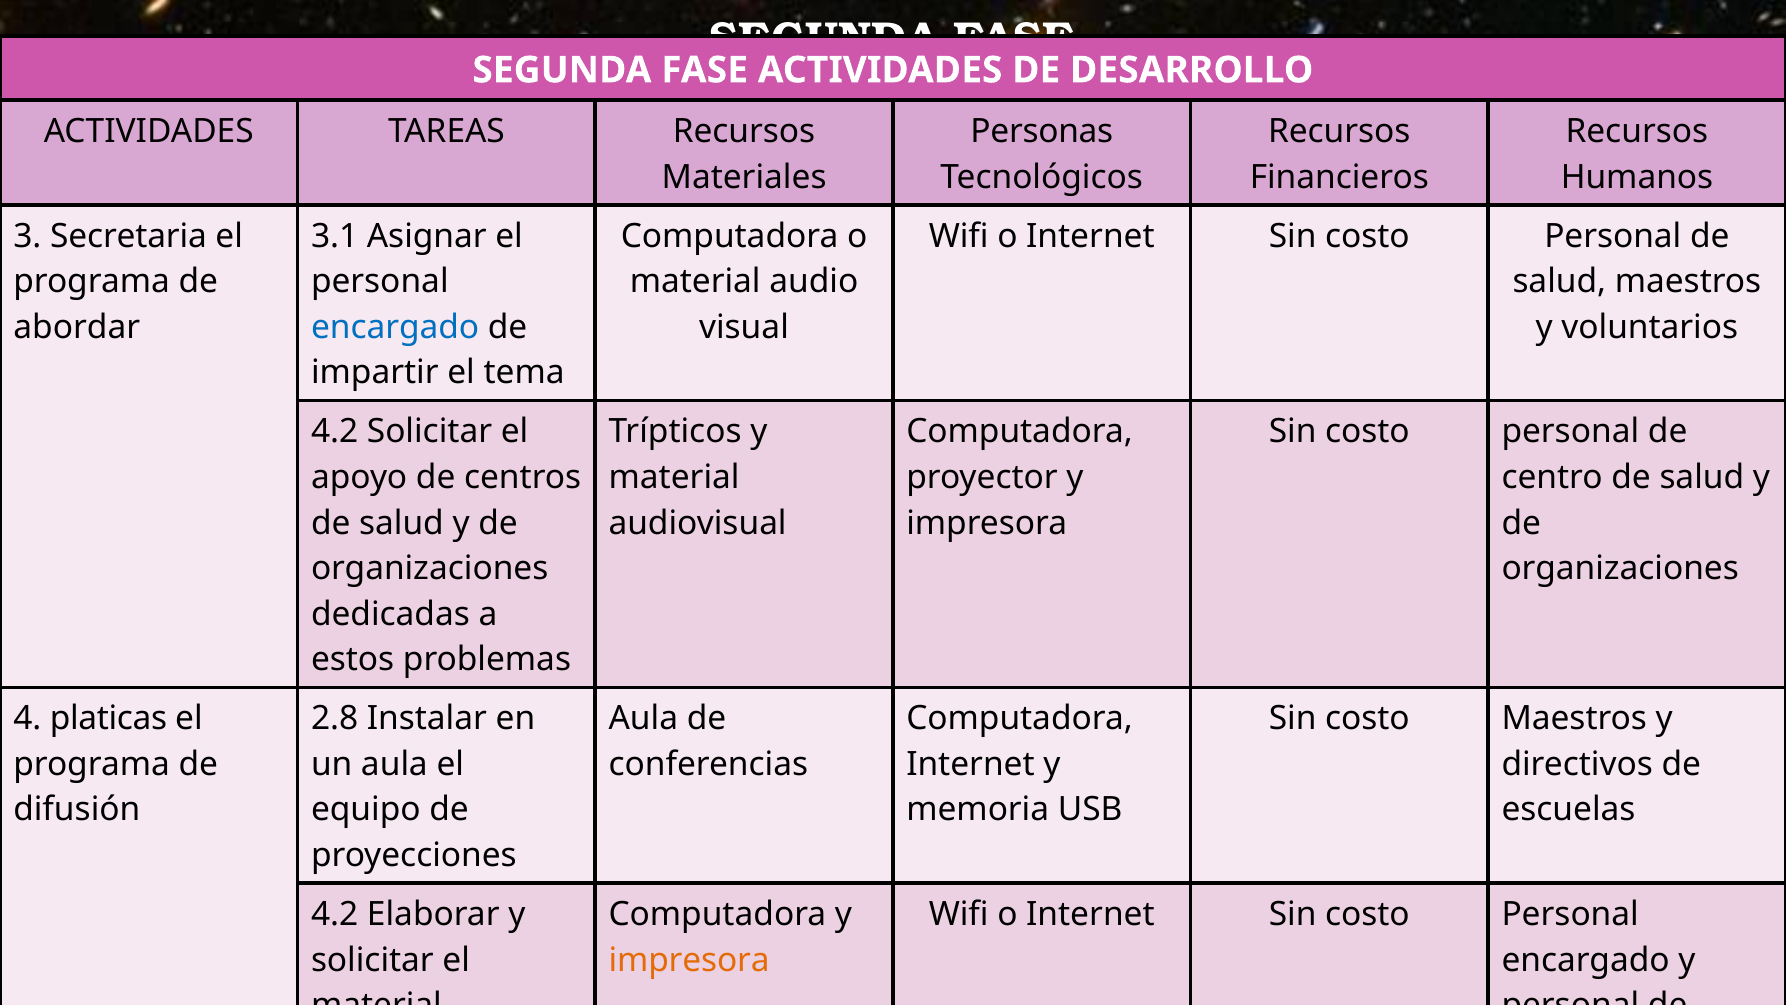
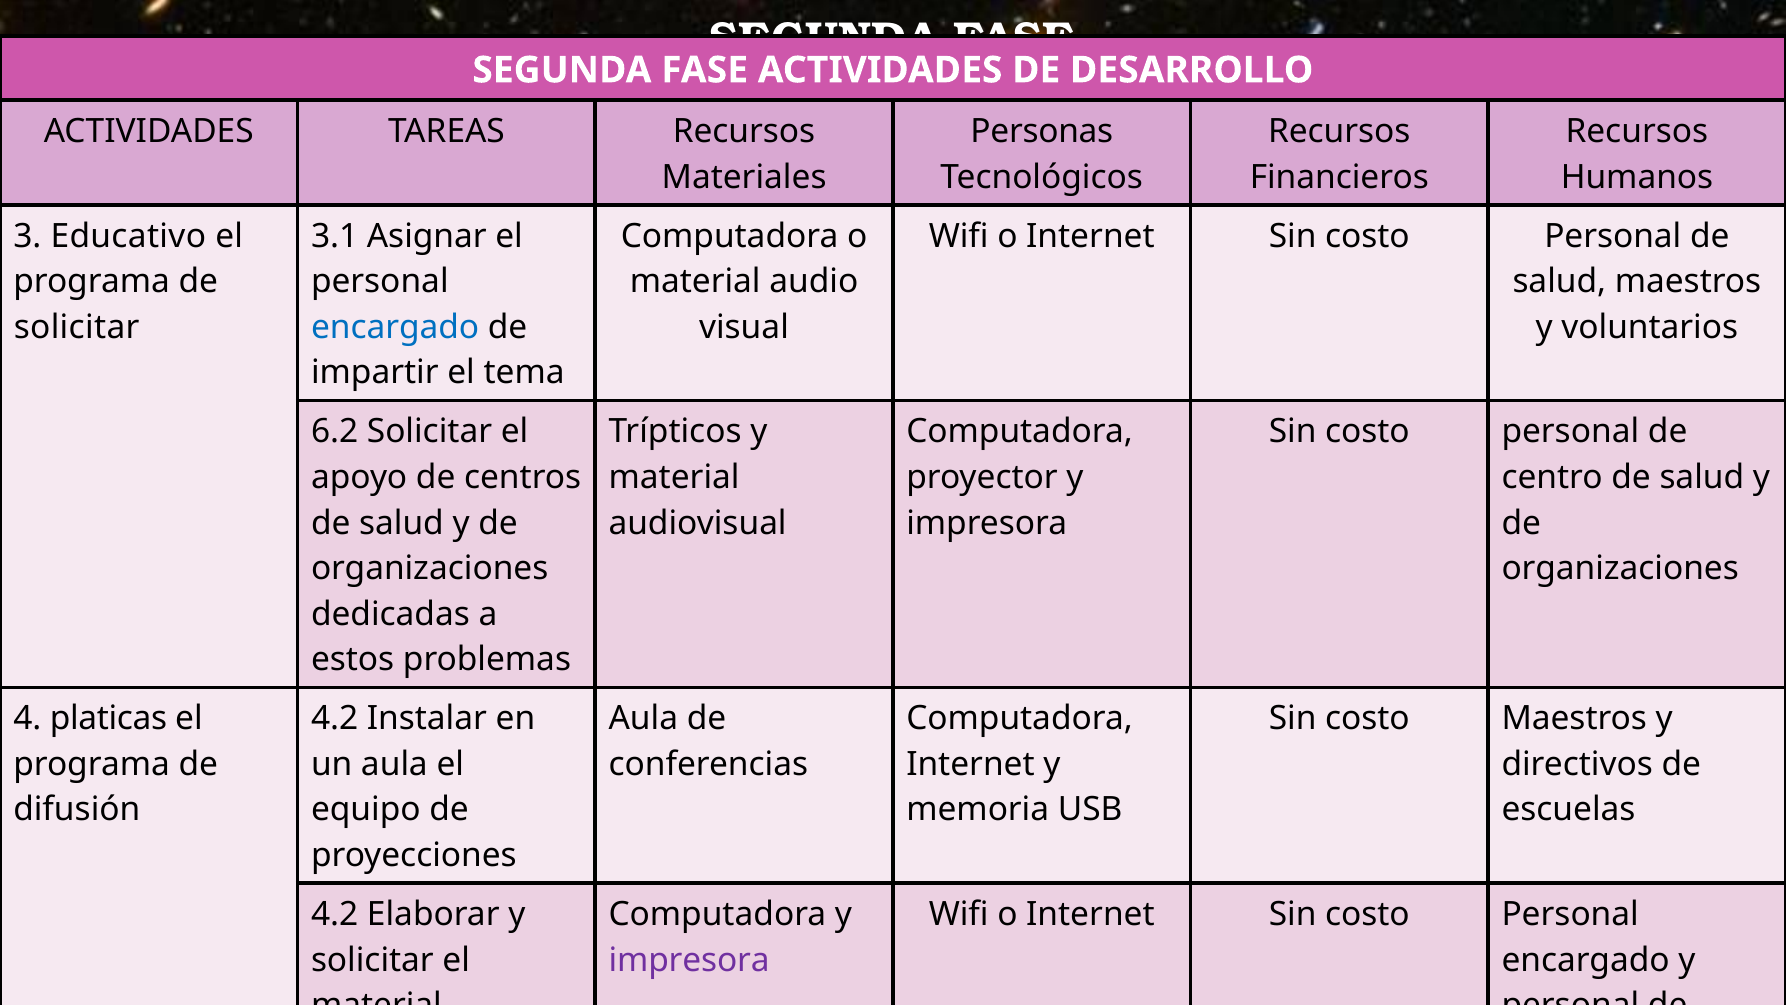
Secretaria: Secretaria -> Educativo
abordar at (77, 327): abordar -> solicitar
4.2 at (335, 432): 4.2 -> 6.2
2.8 at (335, 718): 2.8 -> 4.2
impresora at (689, 960) colour: orange -> purple
